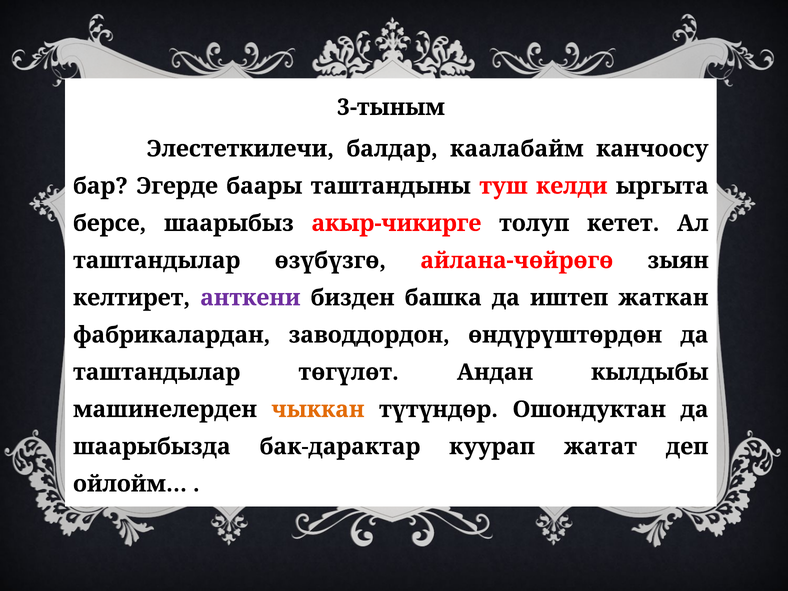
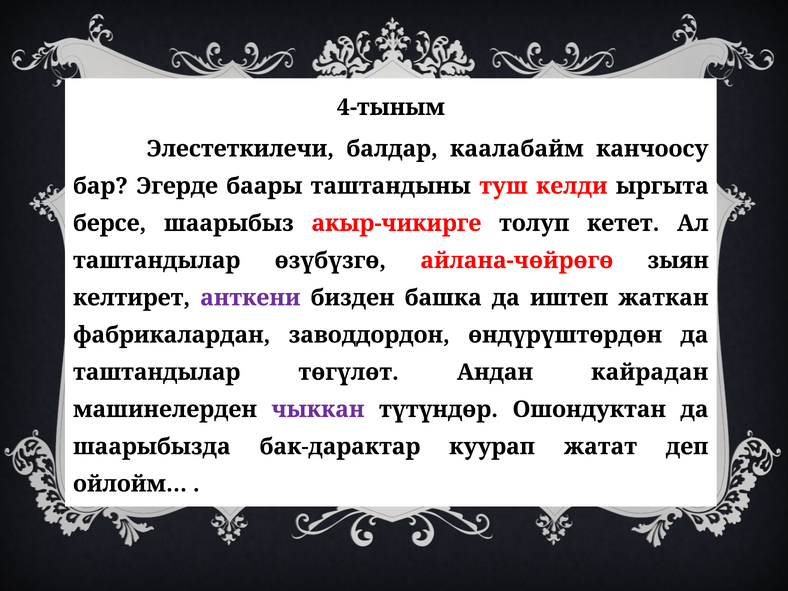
3-тыным: 3-тыным -> 4-тыным
кылдыбы: кылдыбы -> кайрадан
чыккан colour: orange -> purple
